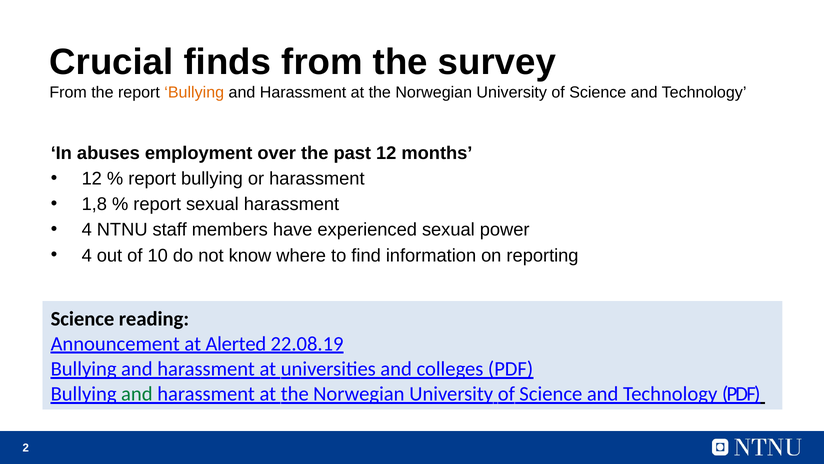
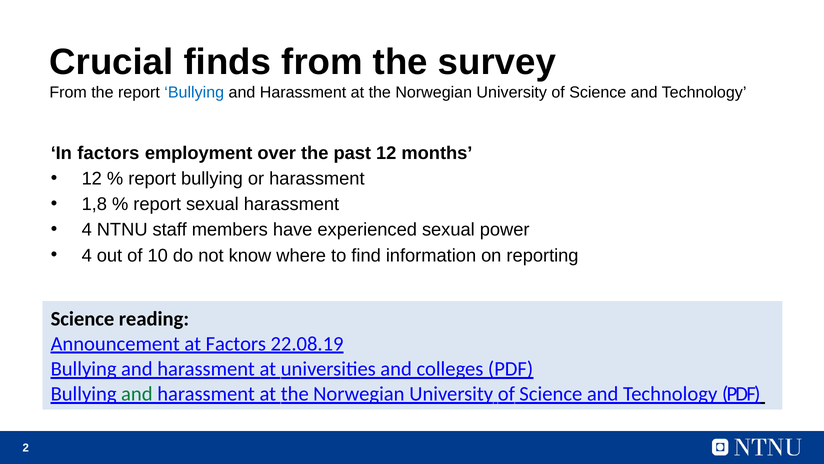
Bullying at (194, 92) colour: orange -> blue
In abuses: abuses -> factors
at Alerted: Alerted -> Factors
